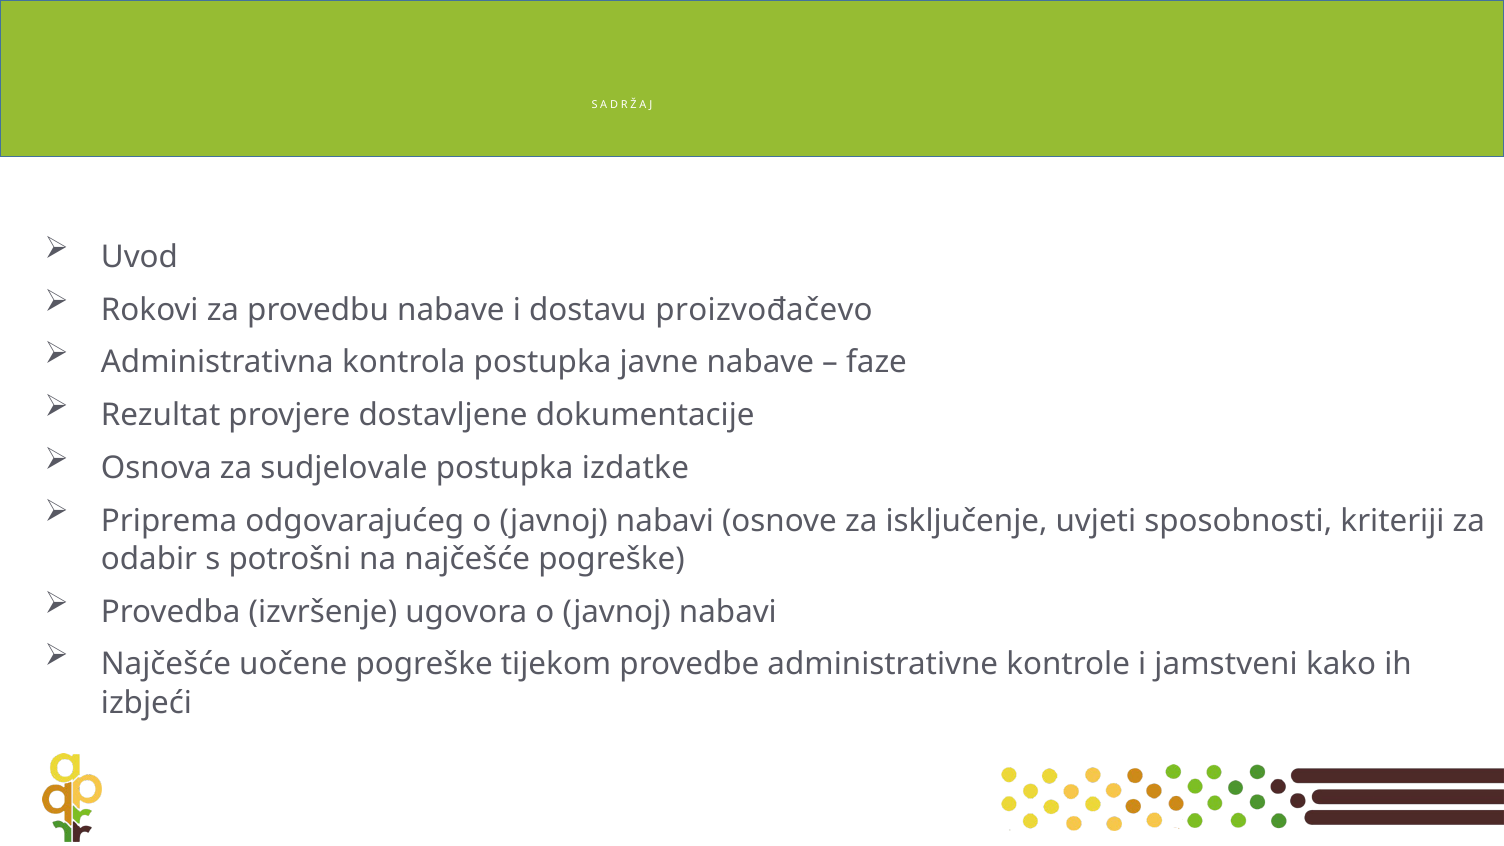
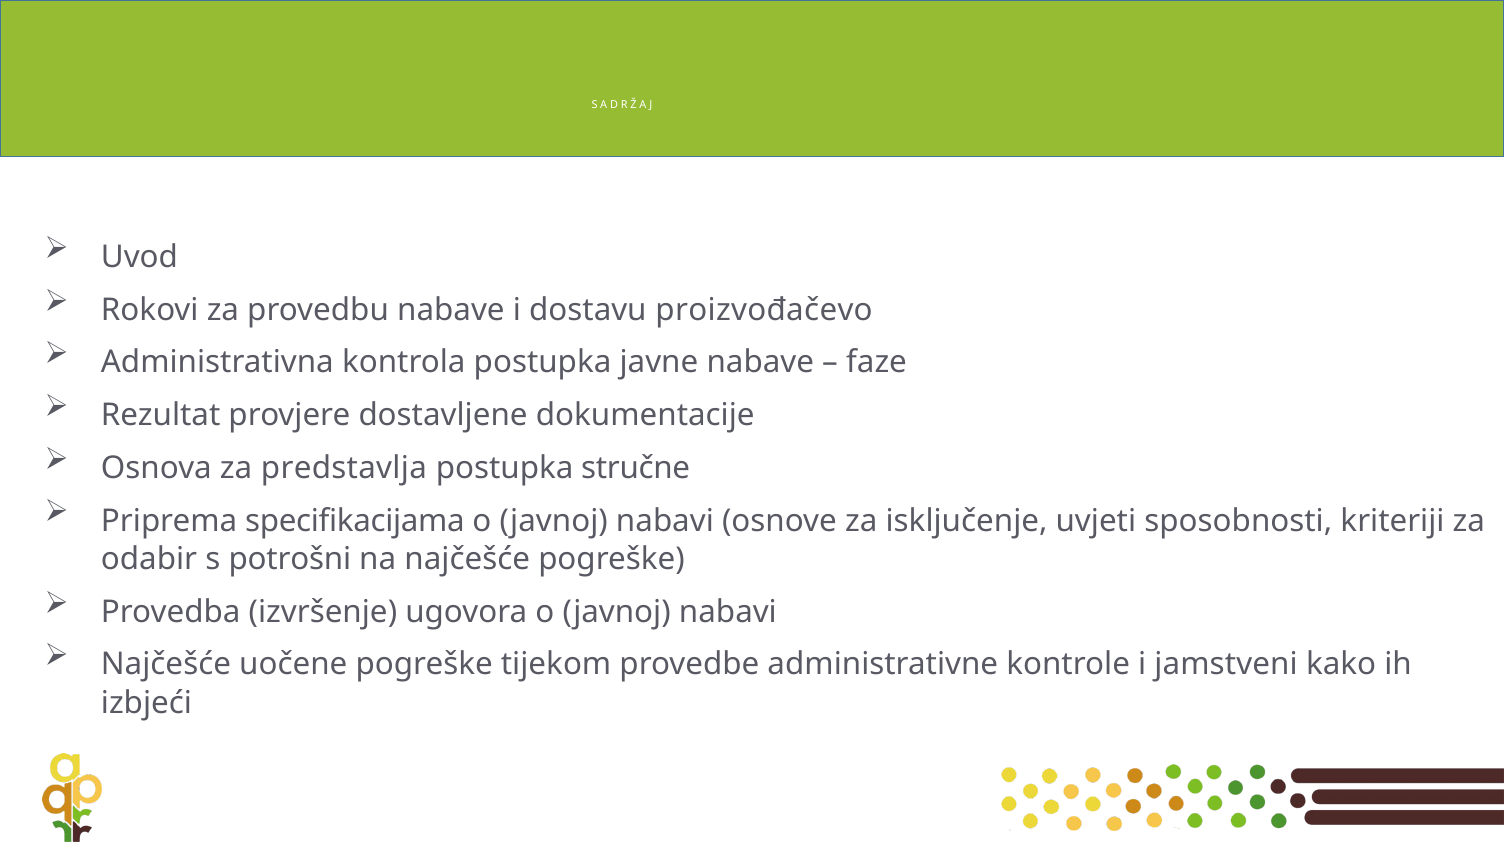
sudjelovale: sudjelovale -> predstavlja
izdatke: izdatke -> stručne
odgovarajućeg: odgovarajućeg -> specifikacijama
